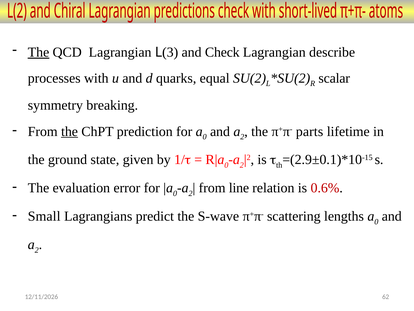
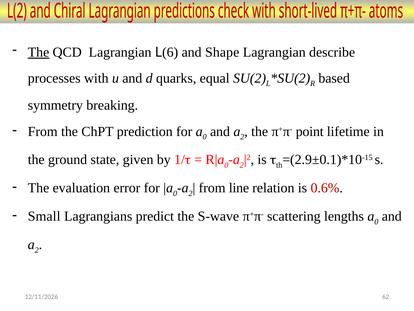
3: 3 -> 6
Check: Check -> Shape
scalar: scalar -> based
the at (70, 131) underline: present -> none
parts: parts -> point
